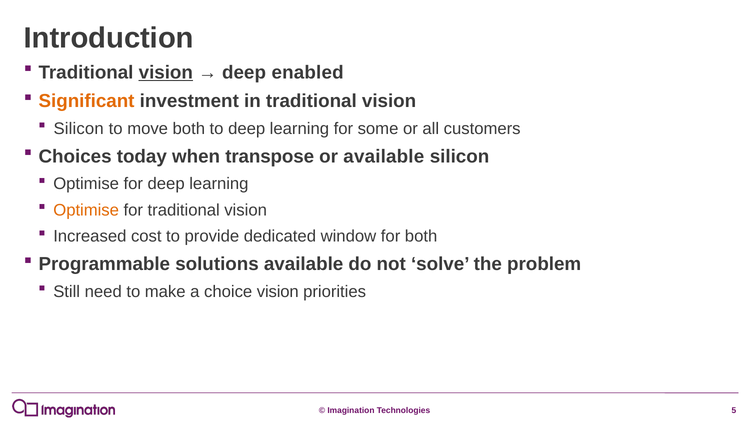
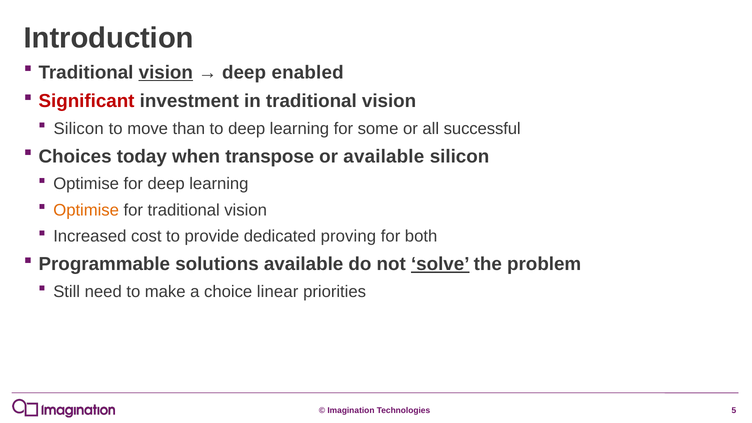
Significant colour: orange -> red
move both: both -> than
customers: customers -> successful
window: window -> proving
solve underline: none -> present
choice vision: vision -> linear
